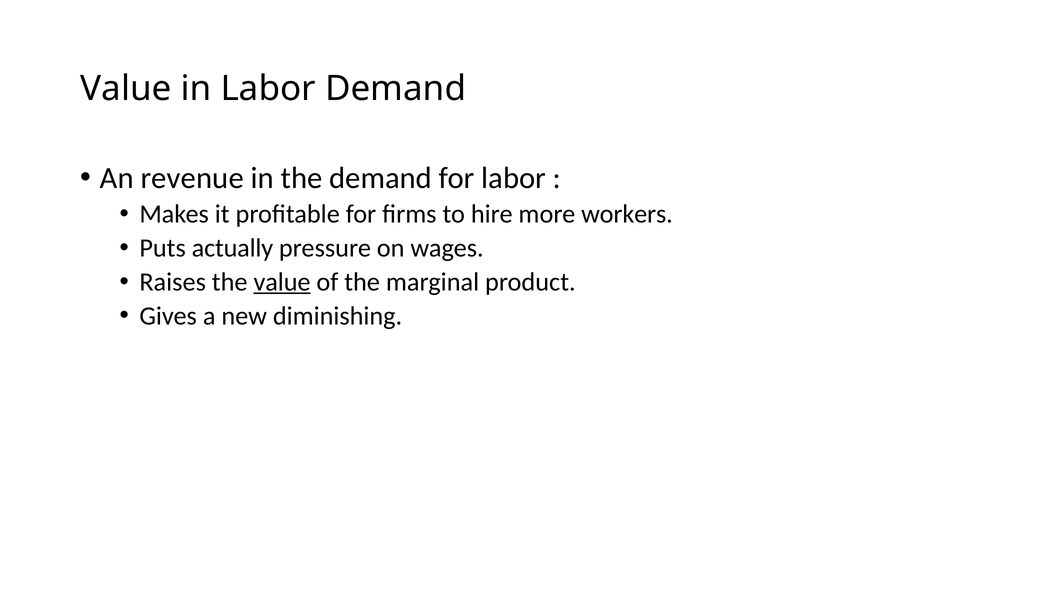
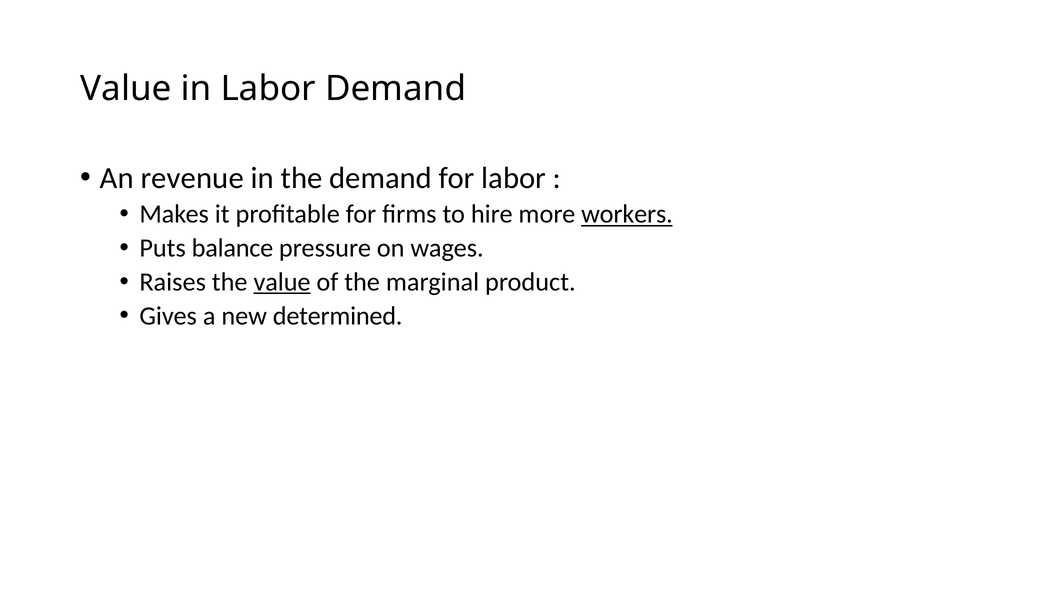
workers underline: none -> present
actually: actually -> balance
diminishing: diminishing -> determined
